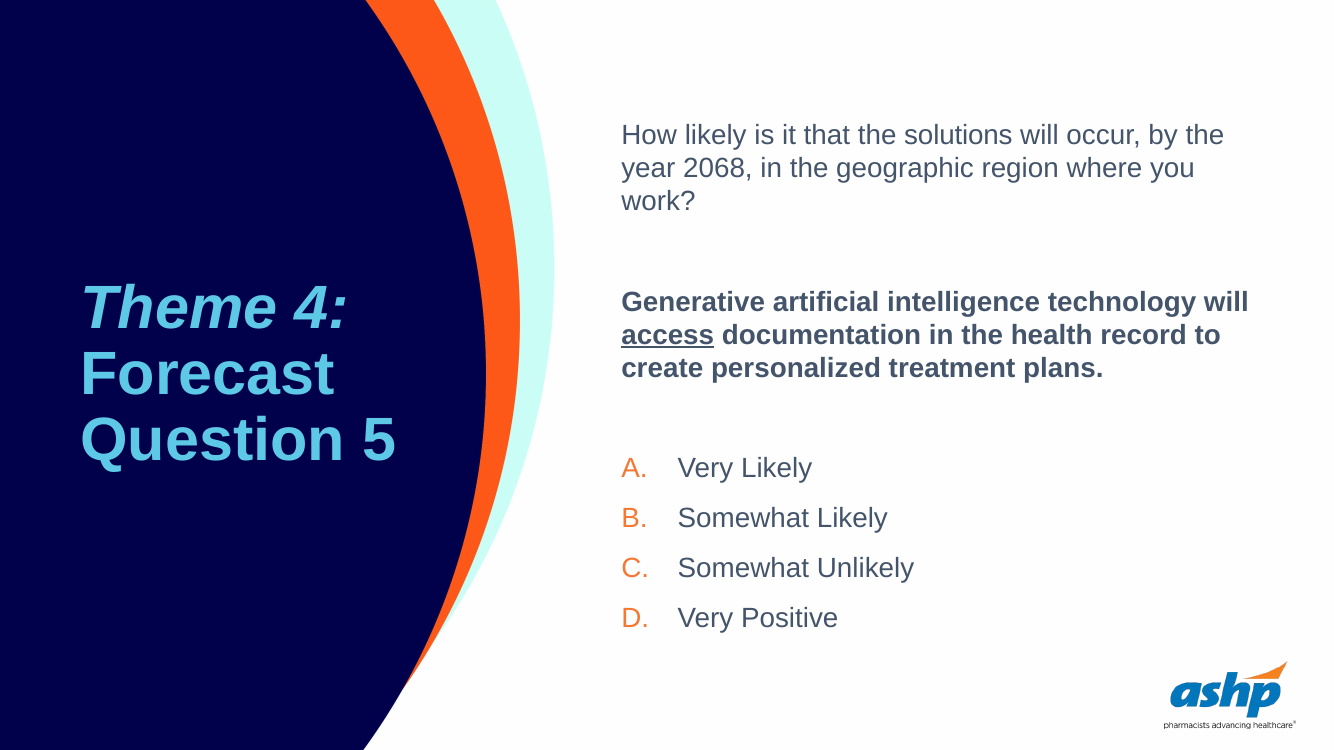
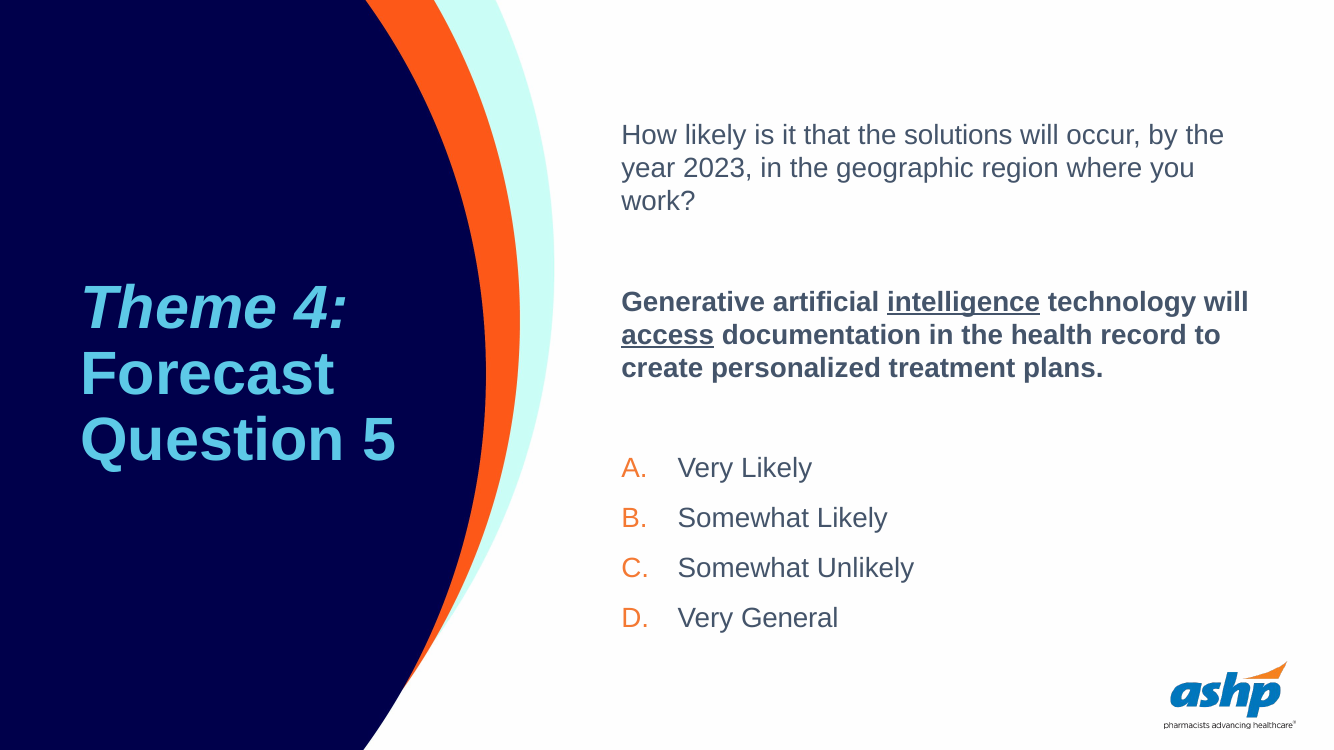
2068: 2068 -> 2023
intelligence underline: none -> present
Positive: Positive -> General
